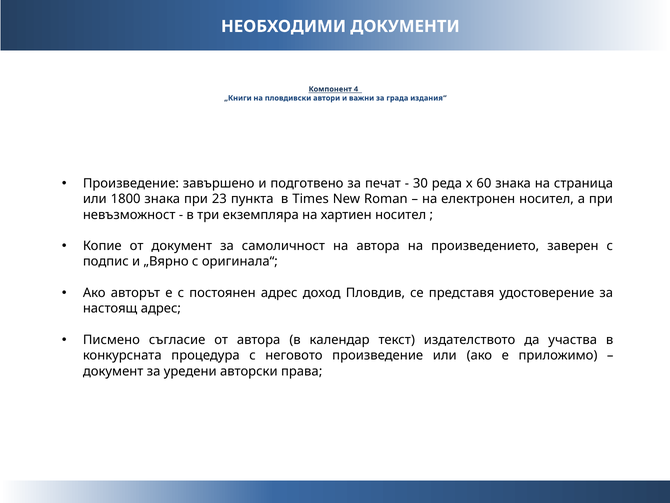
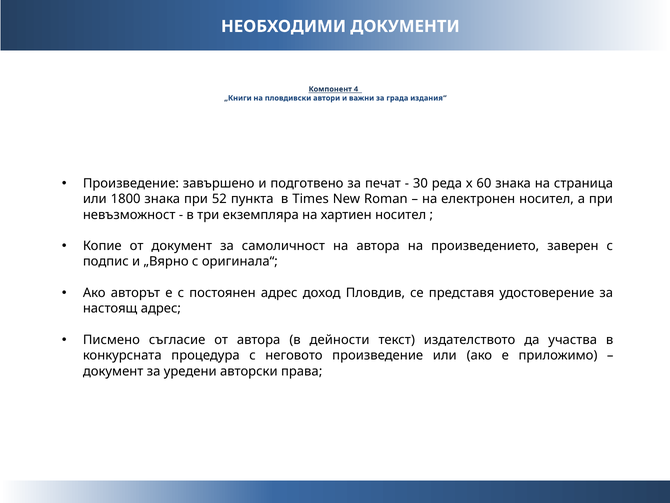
23: 23 -> 52
календар: календар -> дейности
